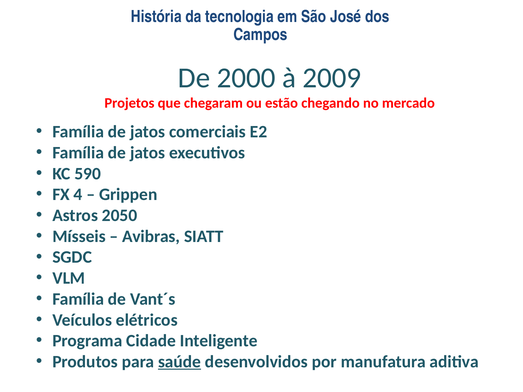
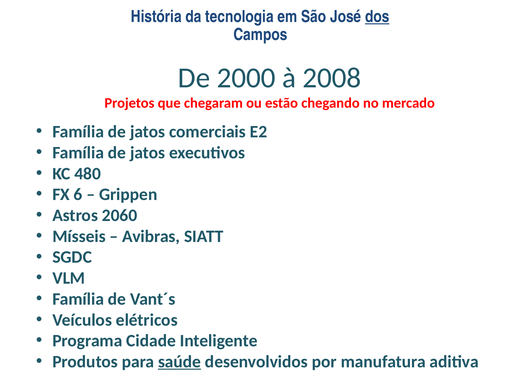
dos underline: none -> present
2009: 2009 -> 2008
590: 590 -> 480
4: 4 -> 6
2050: 2050 -> 2060
